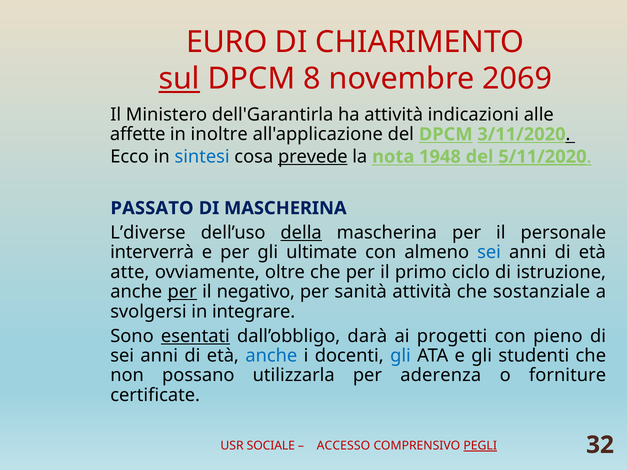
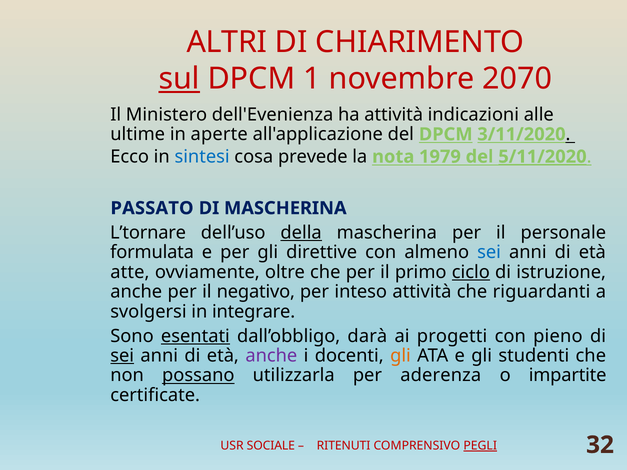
EURO: EURO -> ALTRI
8: 8 -> 1
2069: 2069 -> 2070
dell'Garantirla: dell'Garantirla -> dell'Evenienza
affette: affette -> ultime
inoltre: inoltre -> aperte
prevede underline: present -> none
1948: 1948 -> 1979
L’diverse: L’diverse -> L’tornare
interverrà: interverrà -> formulata
ultimate: ultimate -> direttive
ciclo underline: none -> present
per at (182, 292) underline: present -> none
sanità: sanità -> inteso
sostanziale: sostanziale -> riguardanti
sei at (122, 356) underline: none -> present
anche at (271, 356) colour: blue -> purple
gli at (400, 356) colour: blue -> orange
possano underline: none -> present
forniture: forniture -> impartite
ACCESSO: ACCESSO -> RITENUTI
